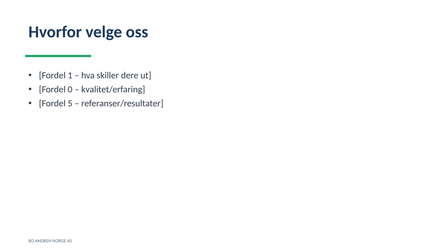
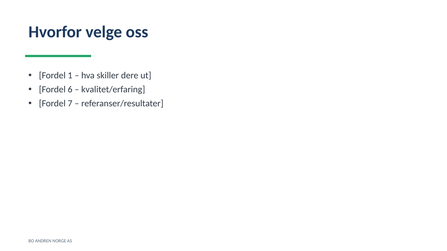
0: 0 -> 6
5: 5 -> 7
